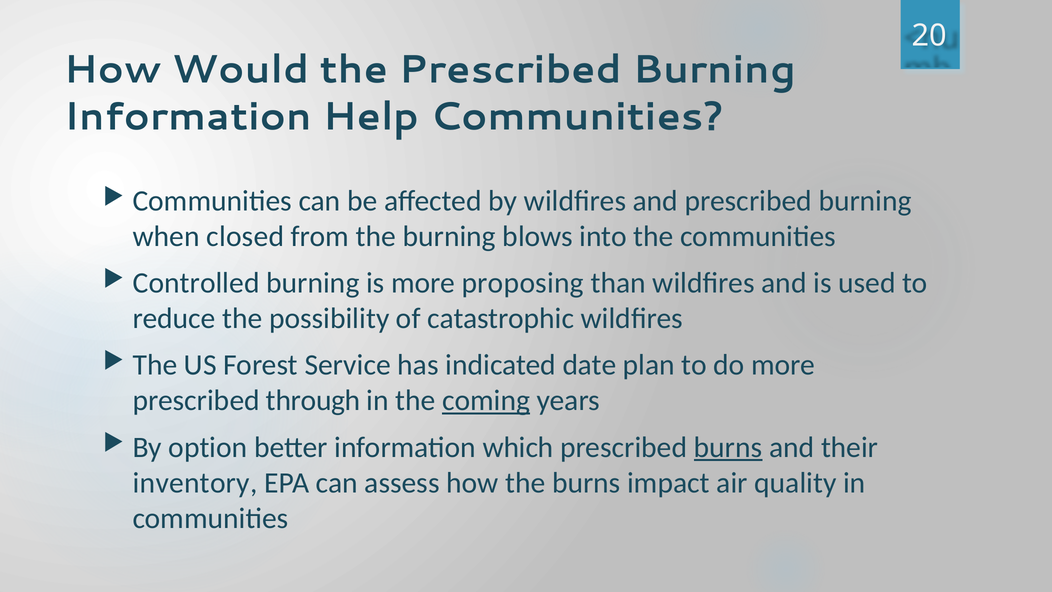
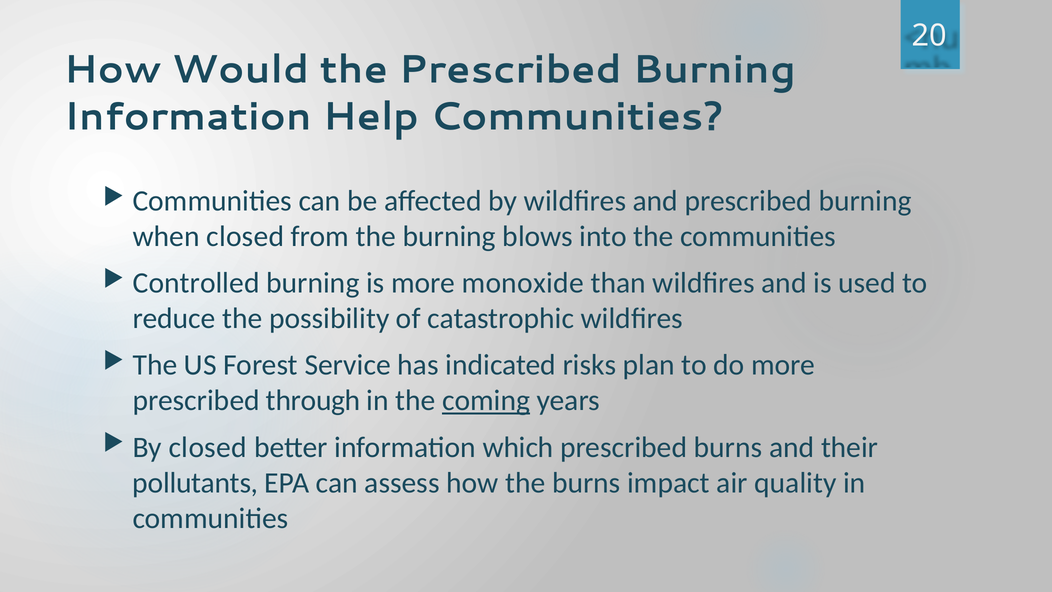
proposing: proposing -> monoxide
date: date -> risks
By option: option -> closed
burns at (728, 447) underline: present -> none
inventory: inventory -> pollutants
